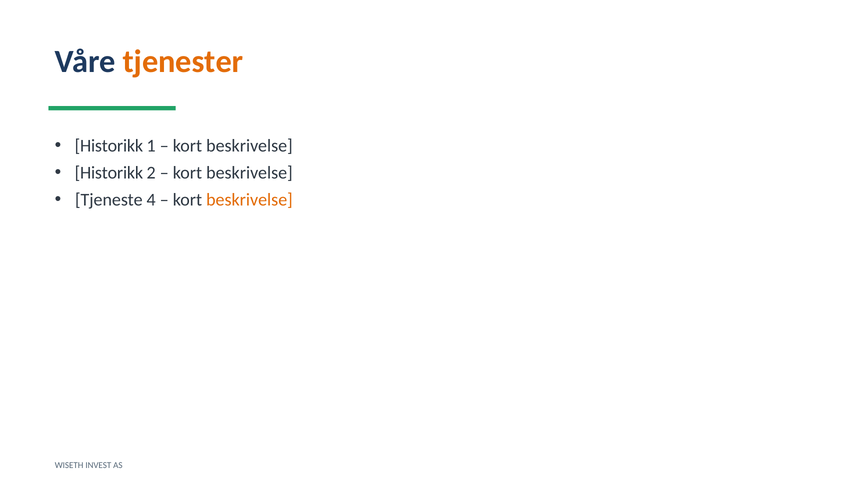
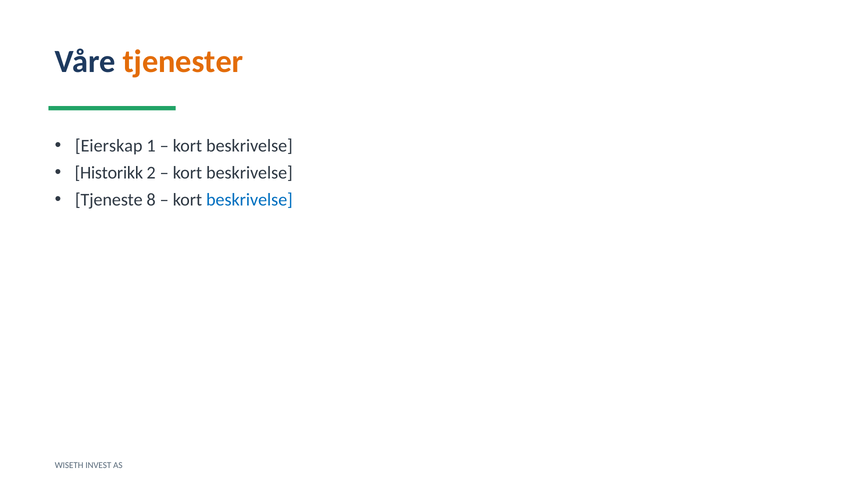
Historikk at (109, 146): Historikk -> Eierskap
4: 4 -> 8
beskrivelse at (249, 200) colour: orange -> blue
